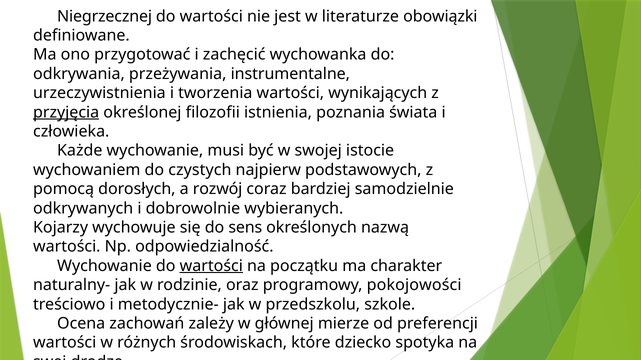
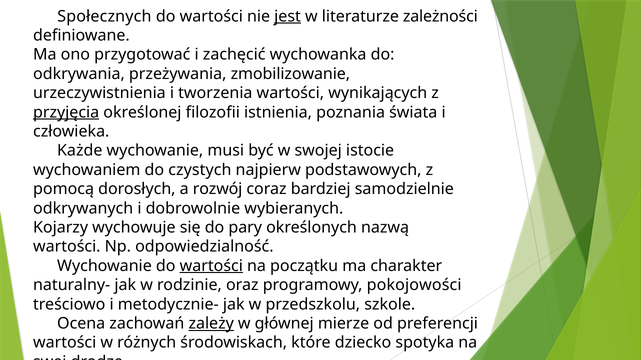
Niegrzecznej: Niegrzecznej -> Społecznych
jest underline: none -> present
obowiązki: obowiązki -> zależności
instrumentalne: instrumentalne -> zmobilizowanie
sens: sens -> pary
zależy underline: none -> present
